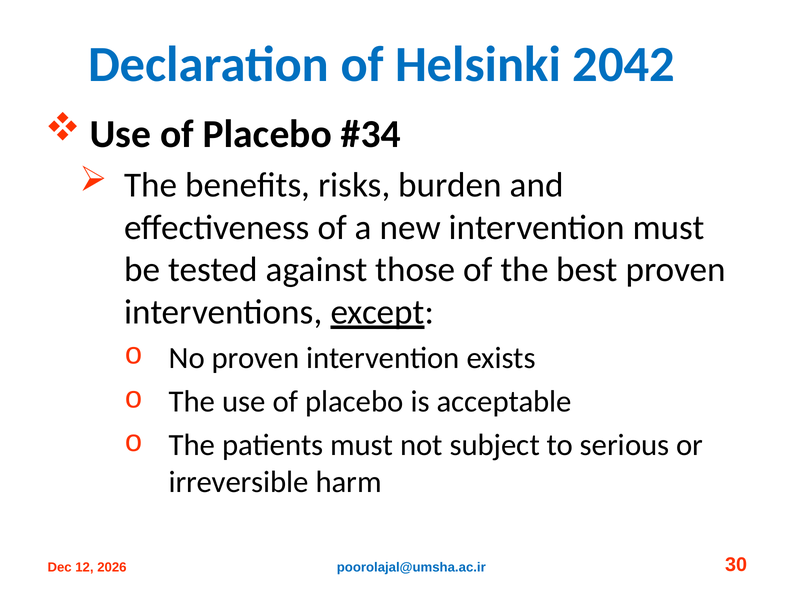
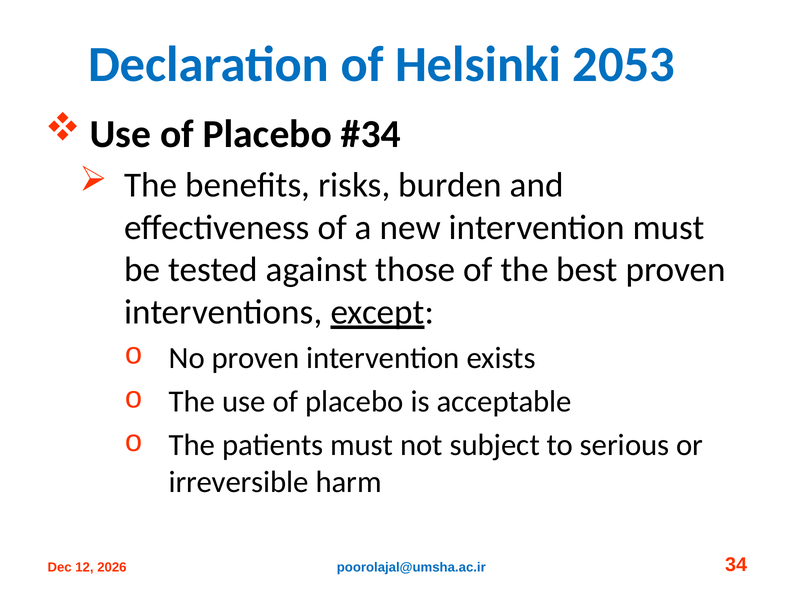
2042: 2042 -> 2053
30: 30 -> 34
